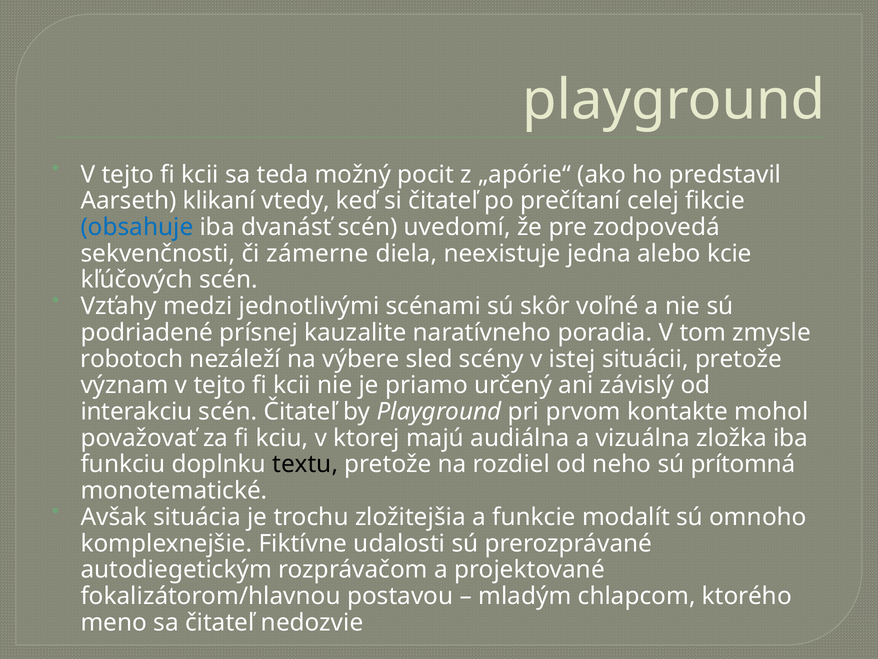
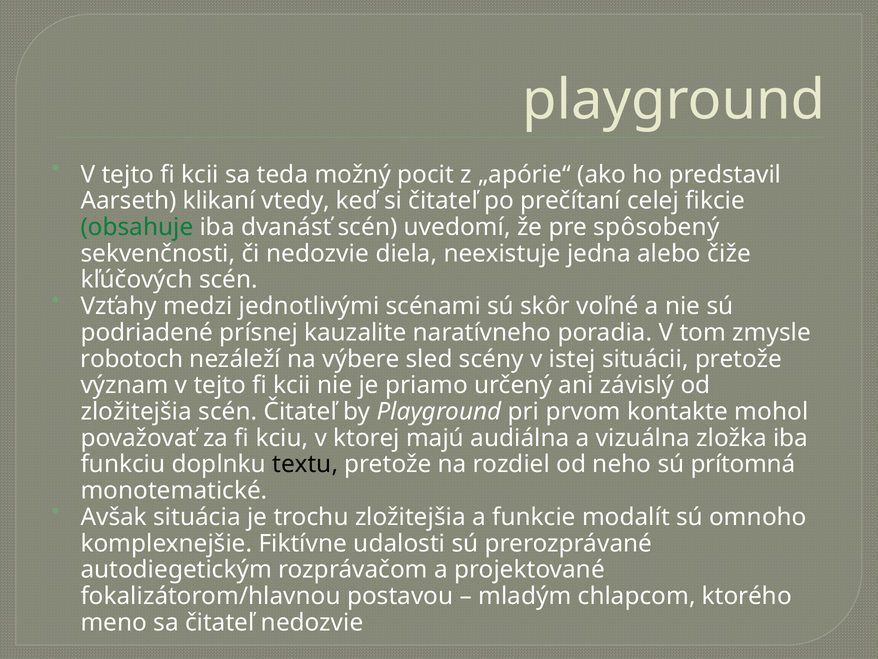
obsahuje colour: blue -> green
zodpovedá: zodpovedá -> spôsobený
či zámerne: zámerne -> nedozvie
kcie: kcie -> čiže
interakciu at (136, 411): interakciu -> zložitejšia
